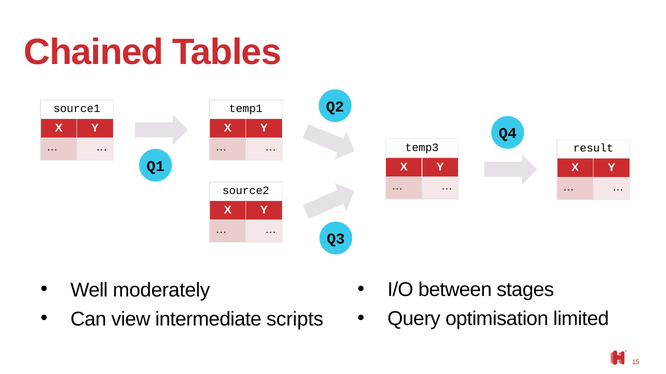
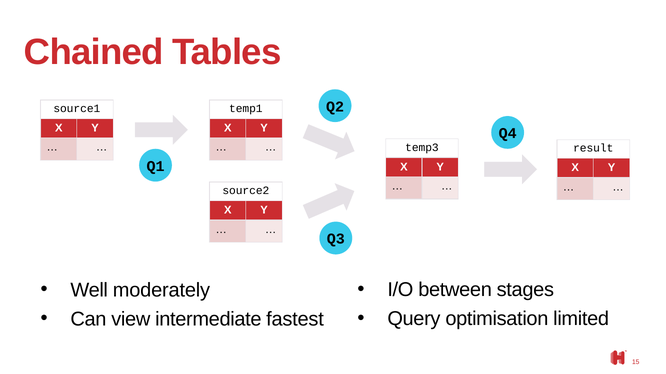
scripts: scripts -> fastest
